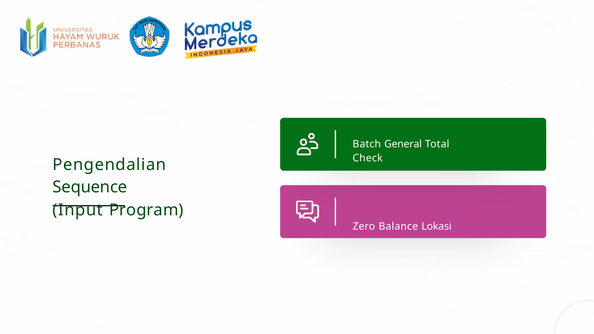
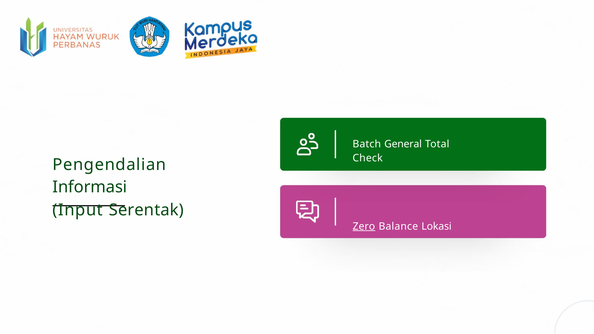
Sequence: Sequence -> Informasi
Program: Program -> Serentak
Zero underline: none -> present
